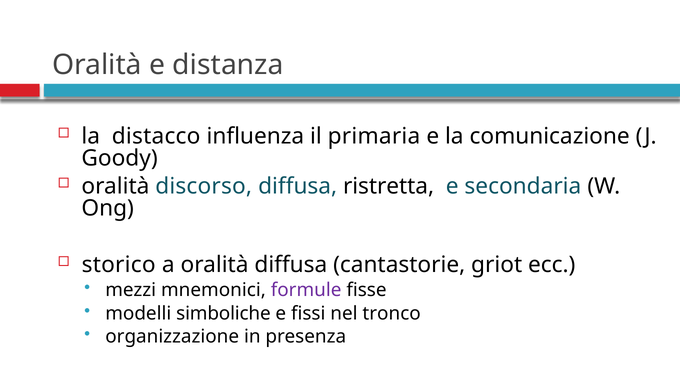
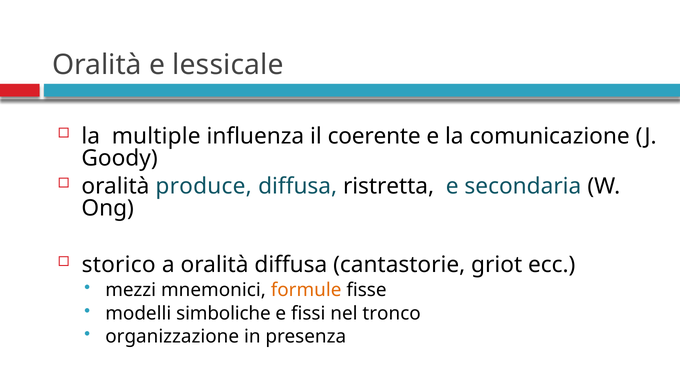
distanza: distanza -> lessicale
distacco: distacco -> multiple
primaria: primaria -> coerente
discorso: discorso -> produce
formule colour: purple -> orange
